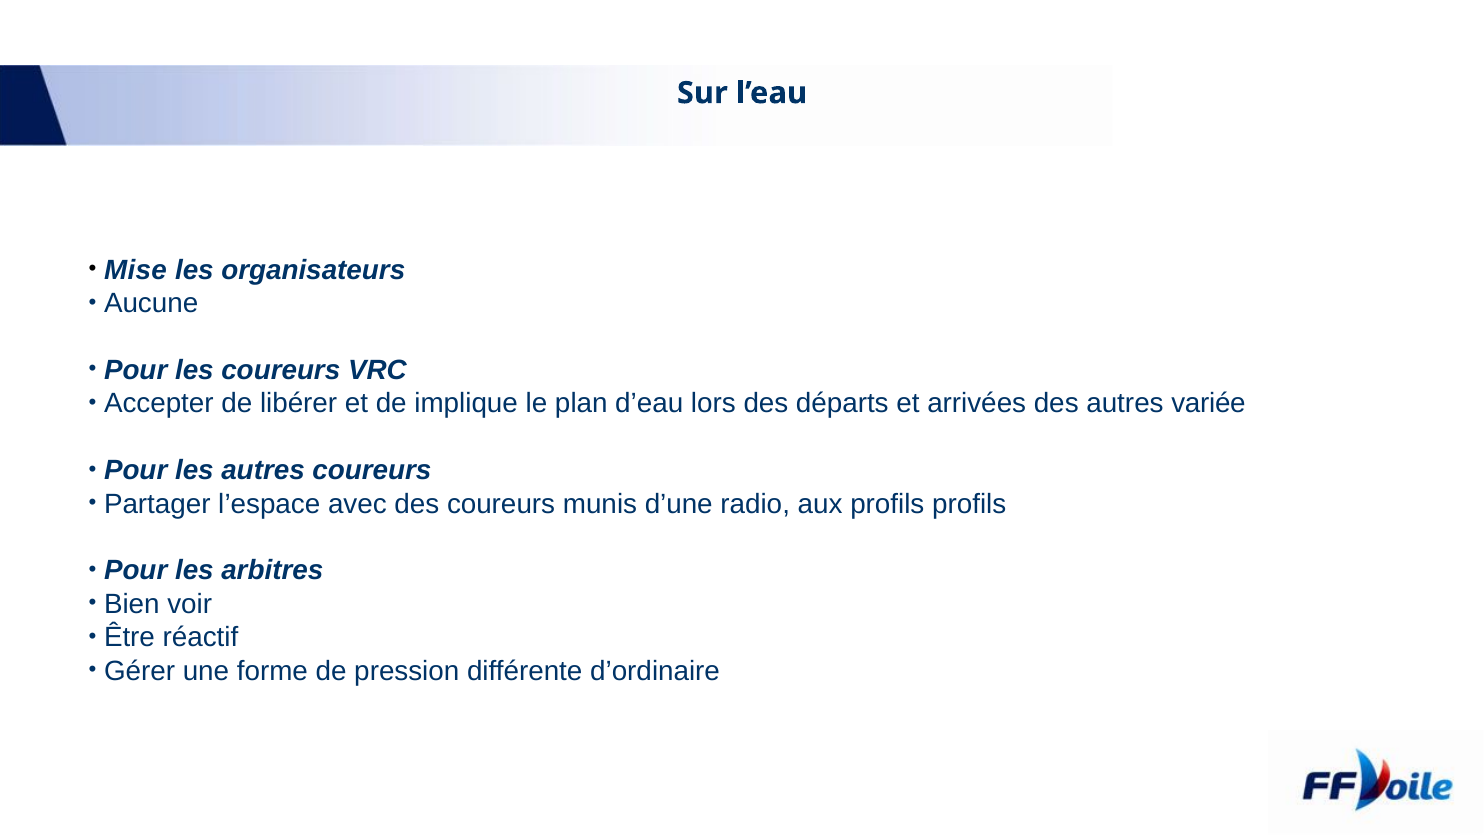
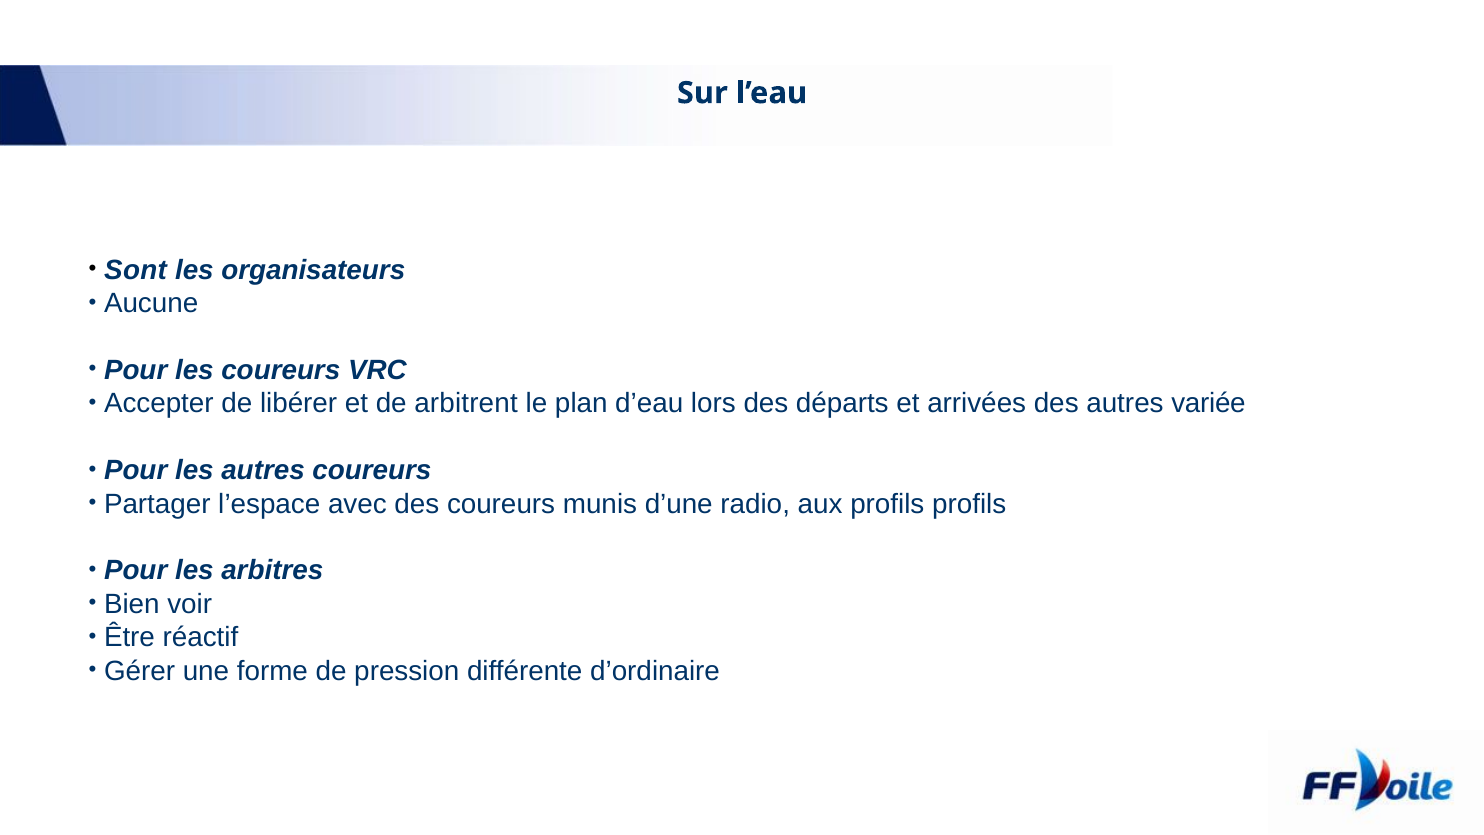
Mise: Mise -> Sont
implique: implique -> arbitrent
